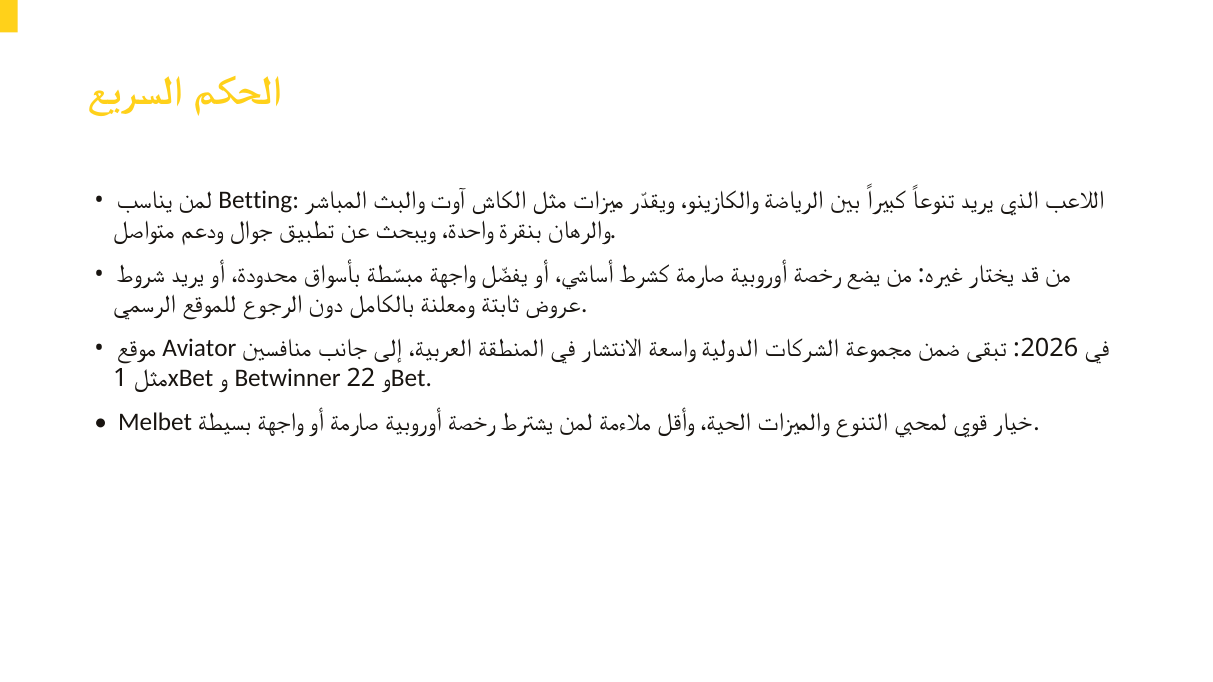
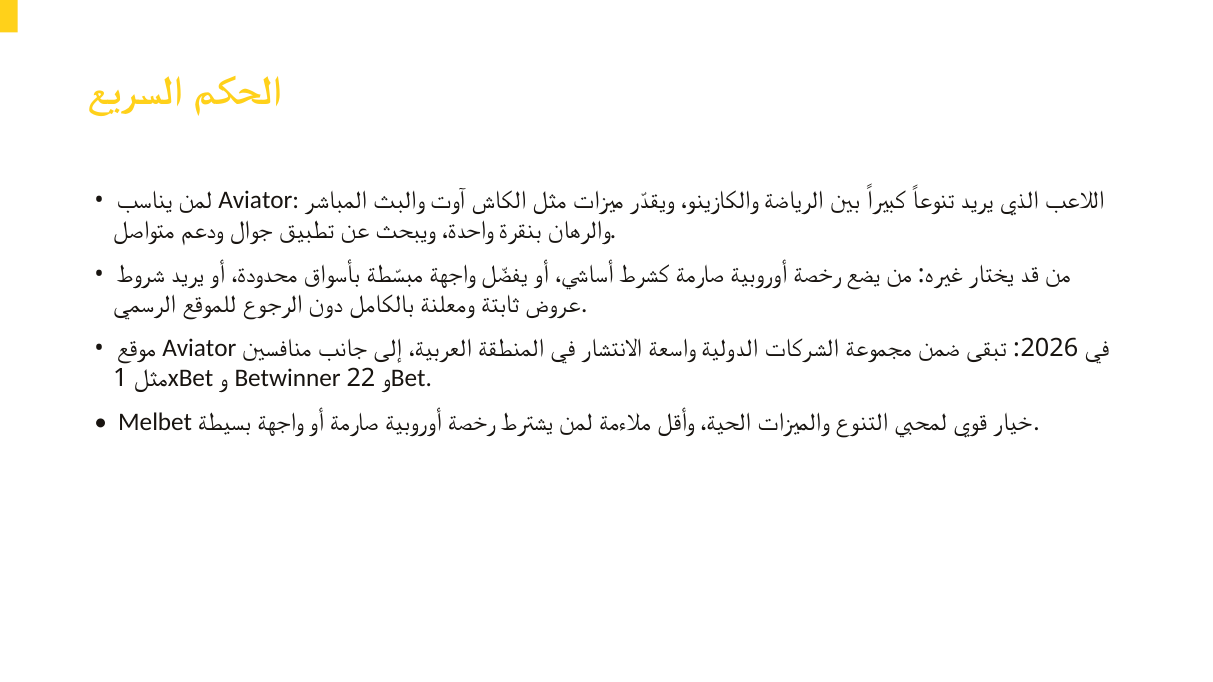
Betting at (259, 200): Betting -> Aviator
